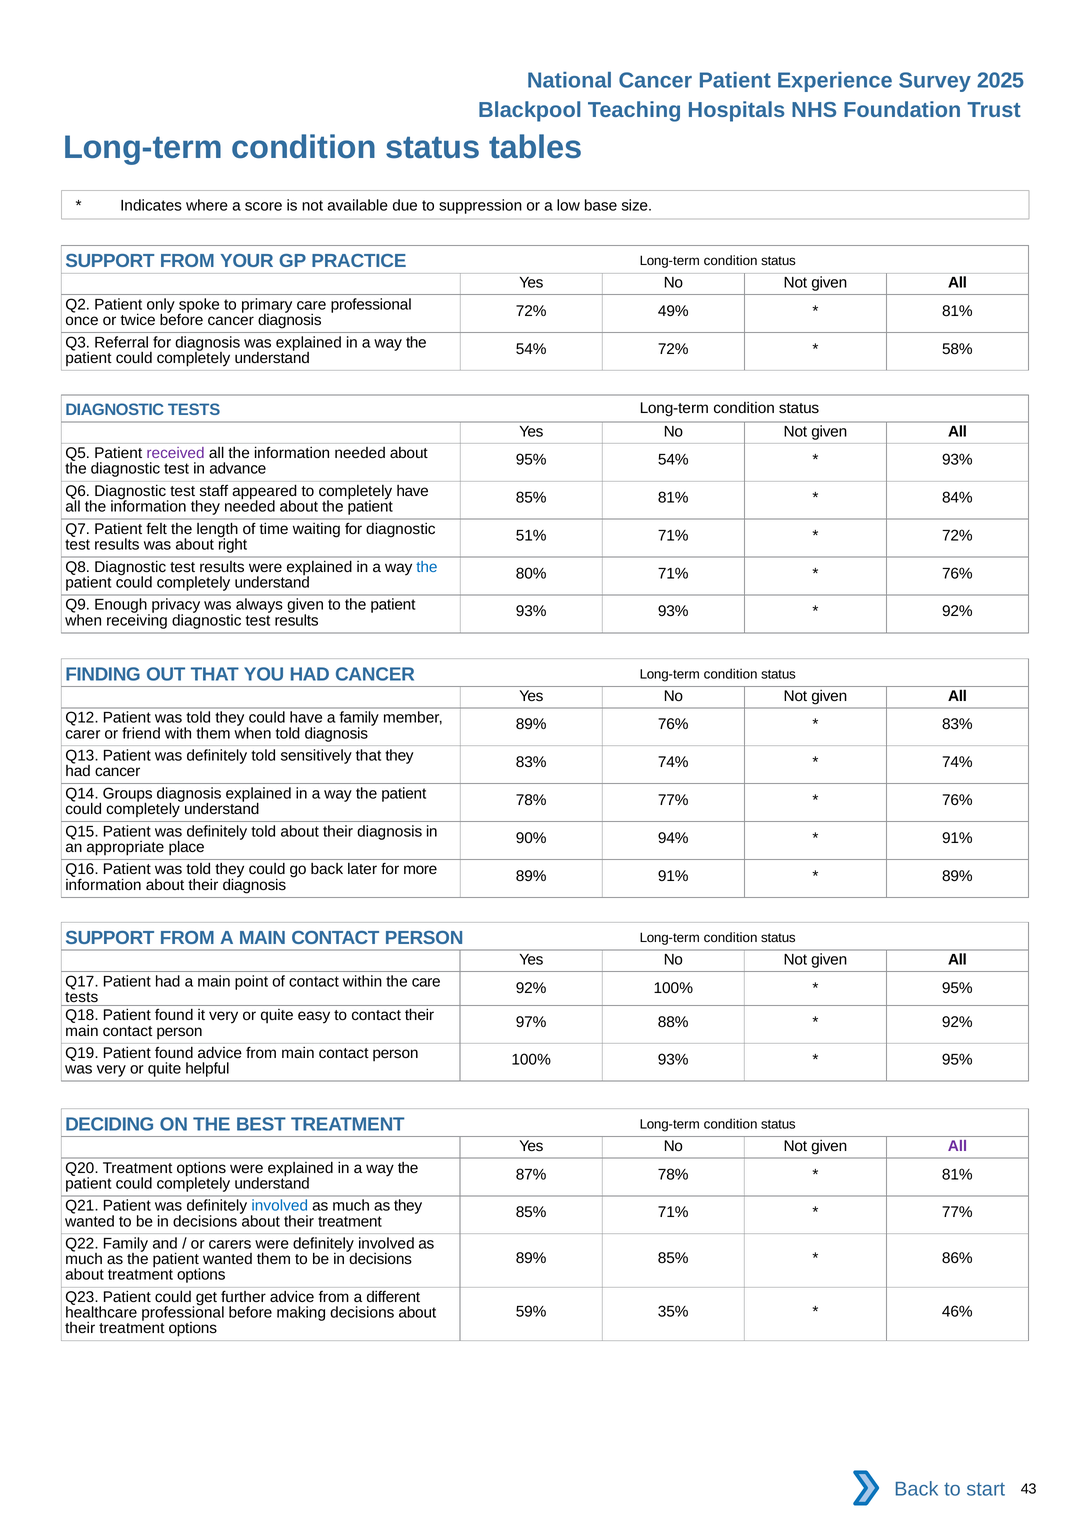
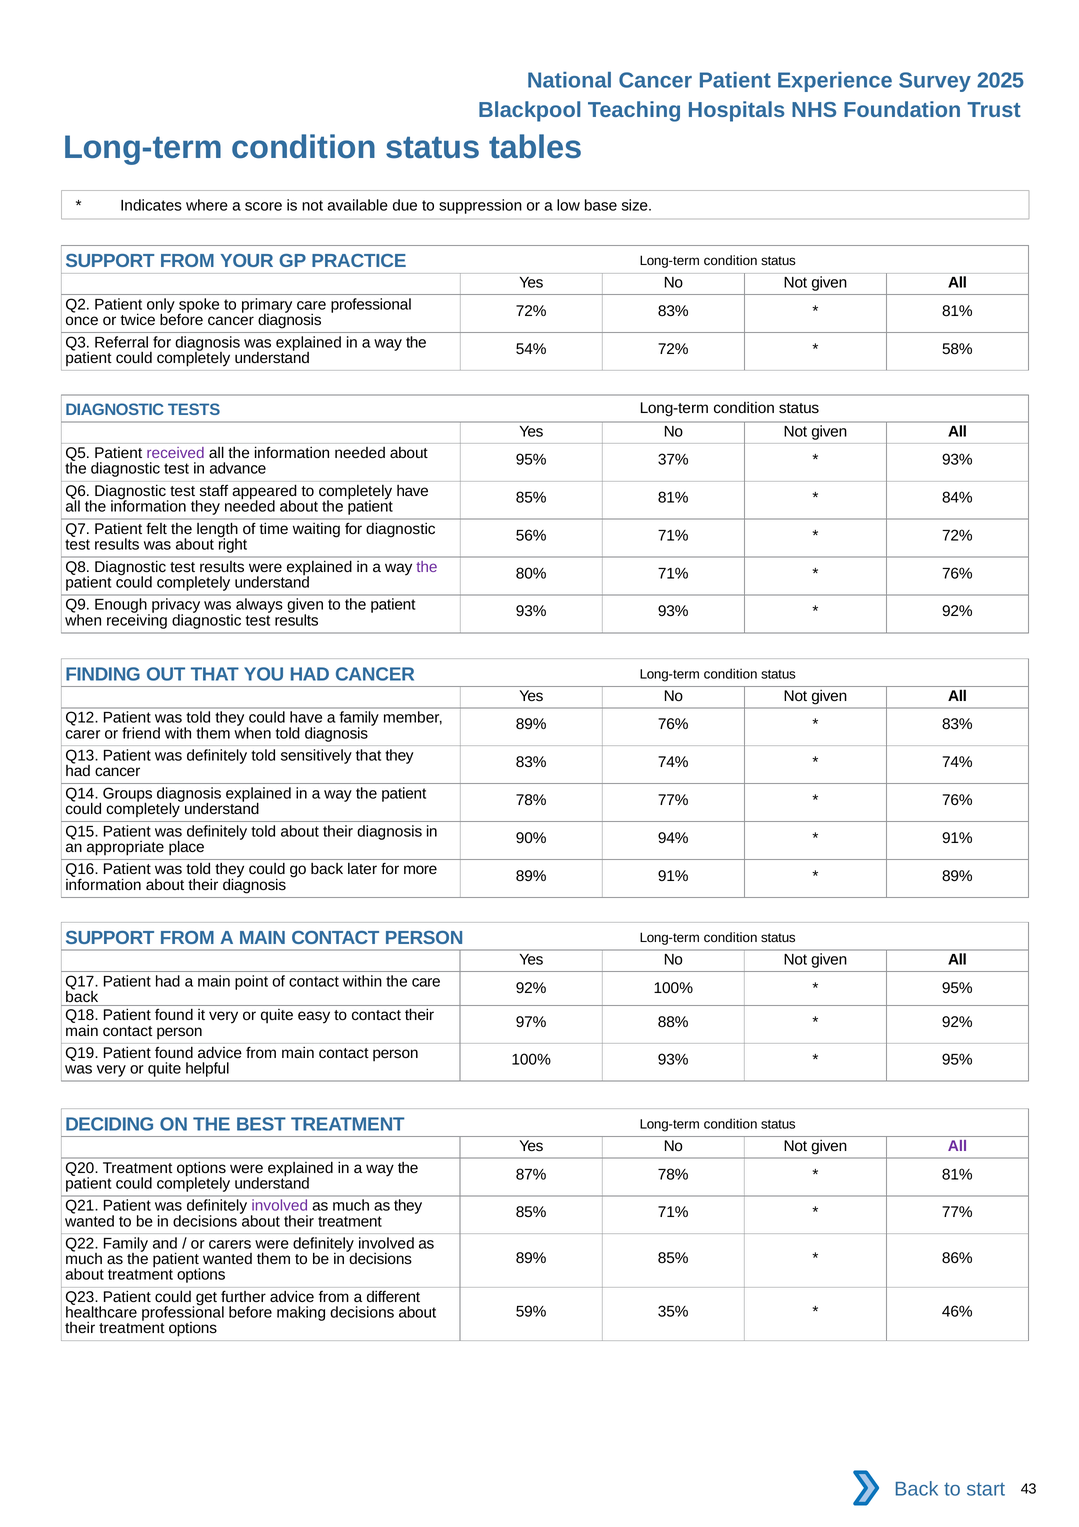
72% 49%: 49% -> 83%
95% 54%: 54% -> 37%
51%: 51% -> 56%
the at (427, 567) colour: blue -> purple
tests at (82, 997): tests -> back
involved at (280, 1206) colour: blue -> purple
